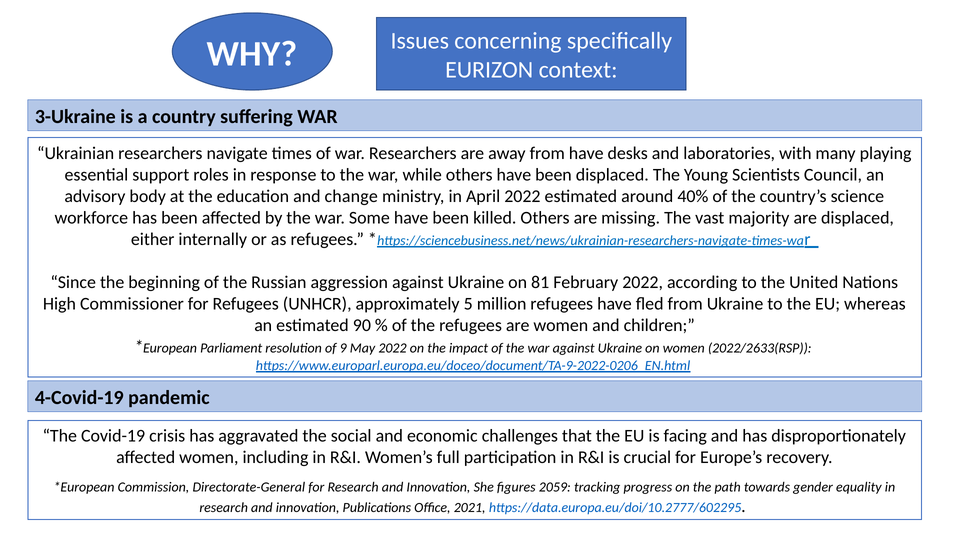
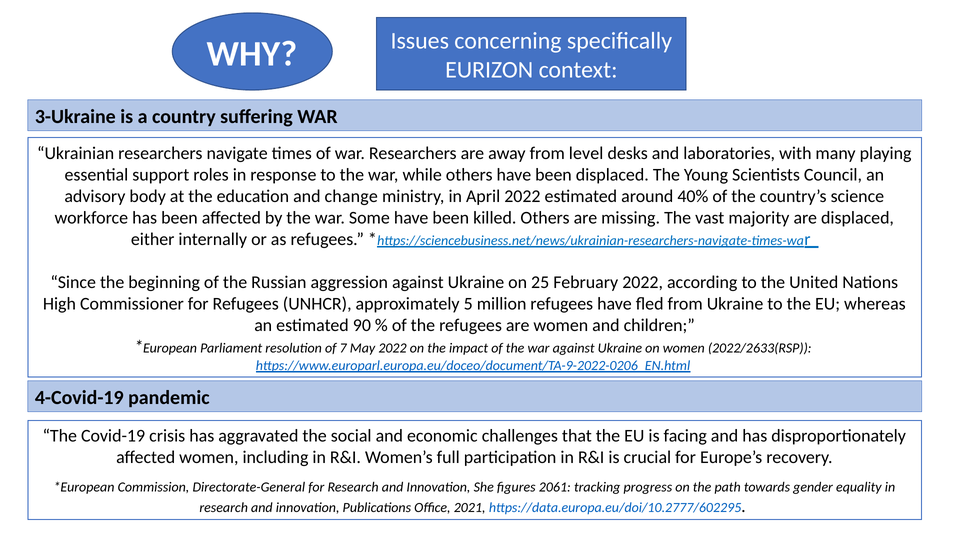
from have: have -> level
81: 81 -> 25
9: 9 -> 7
2059: 2059 -> 2061
